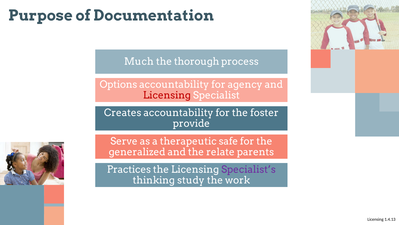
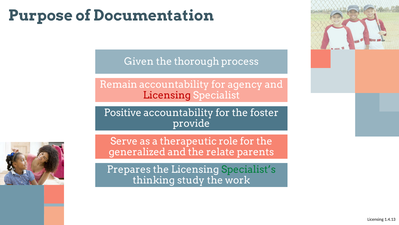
Much: Much -> Given
Options: Options -> Remain
Creates: Creates -> Positive
safe: safe -> role
Practices: Practices -> Prepares
Specialist’s colour: purple -> green
